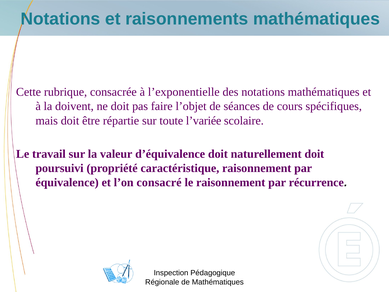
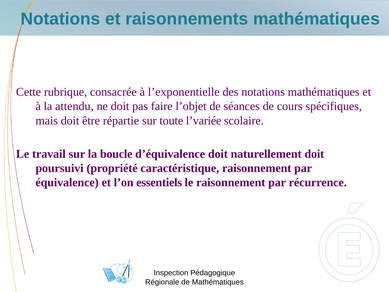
doivent: doivent -> attendu
valeur: valeur -> boucle
consacré: consacré -> essentiels
